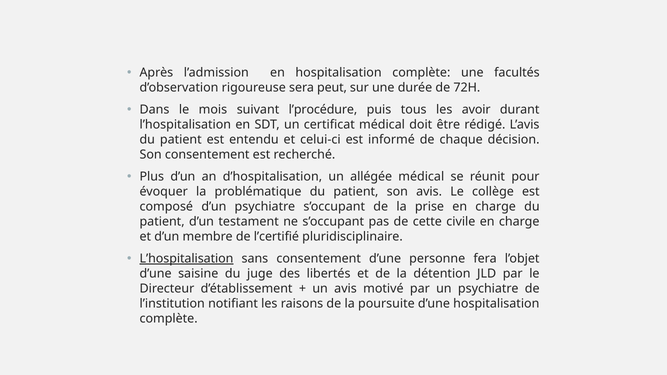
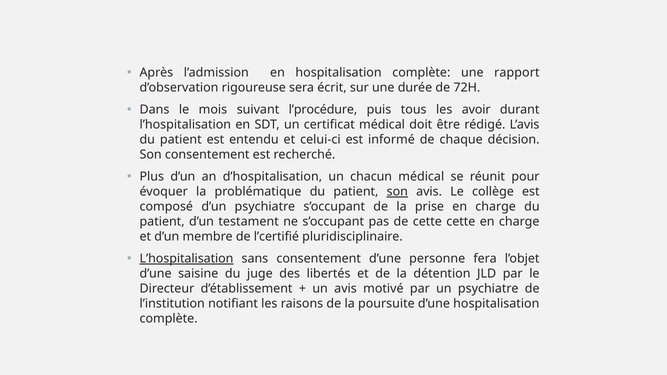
facultés: facultés -> rapport
peut: peut -> écrit
allégée: allégée -> chacun
son at (397, 192) underline: none -> present
cette civile: civile -> cette
